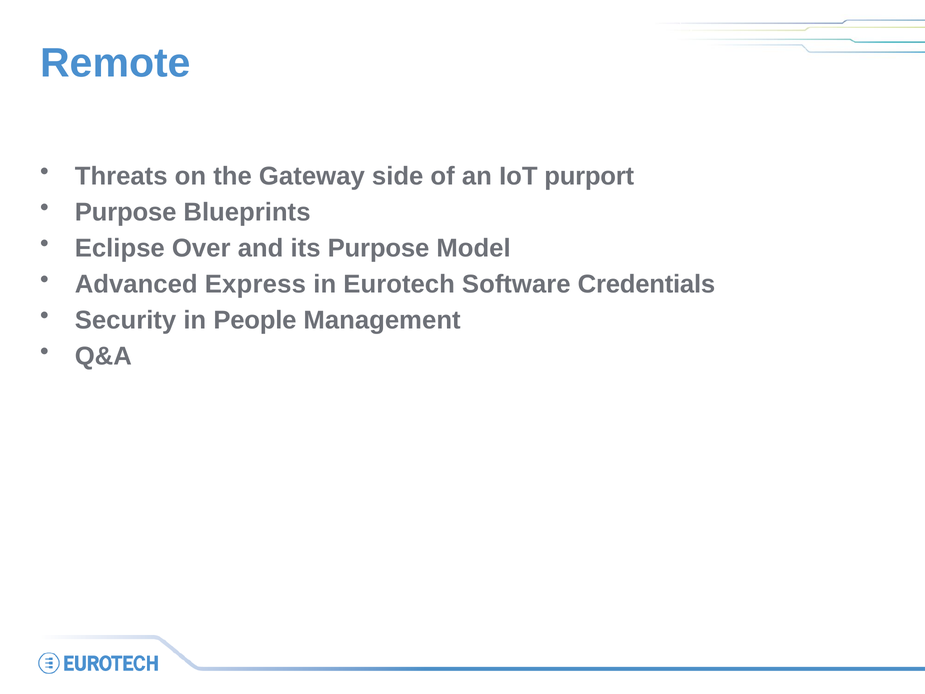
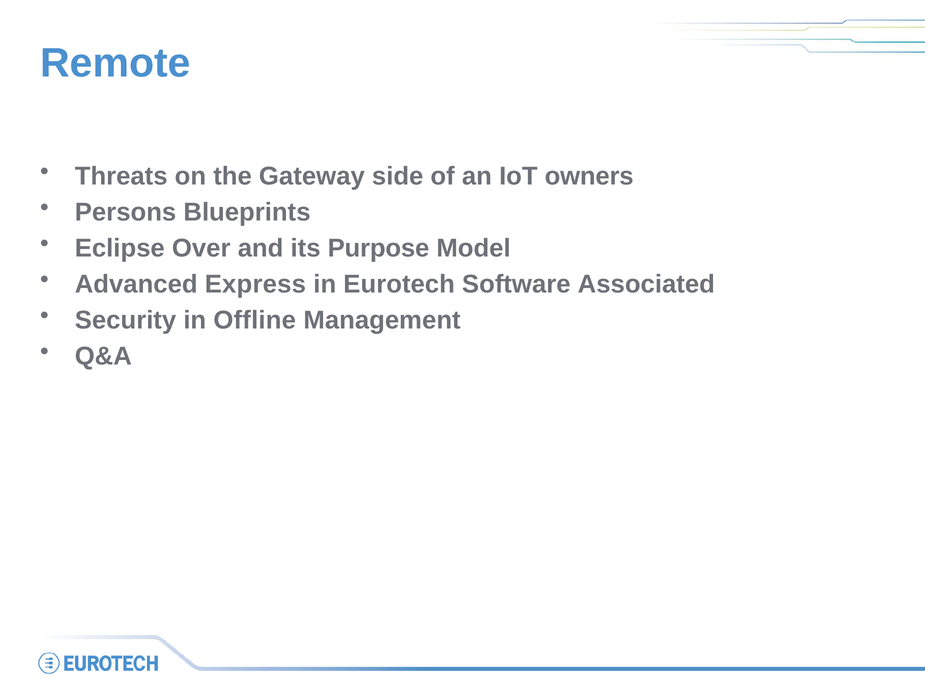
purport: purport -> owners
Purpose at (126, 212): Purpose -> Persons
Credentials: Credentials -> Associated
People: People -> Offline
